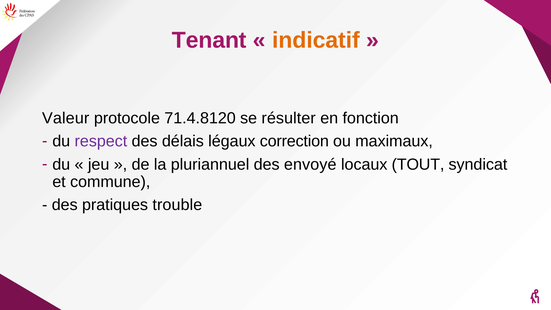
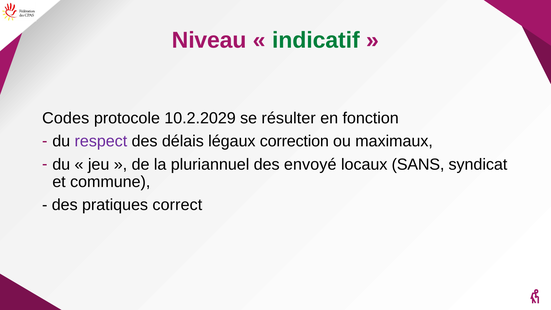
Tenant: Tenant -> Niveau
indicatif colour: orange -> green
Valeur: Valeur -> Codes
71.4.8120: 71.4.8120 -> 10.2.2029
TOUT: TOUT -> SANS
trouble: trouble -> correct
